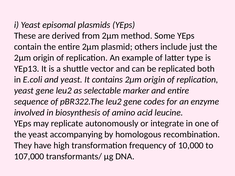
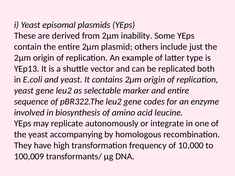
method: method -> inability
107,000: 107,000 -> 100,009
